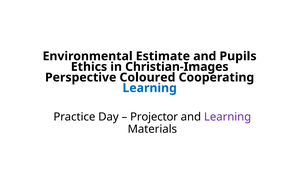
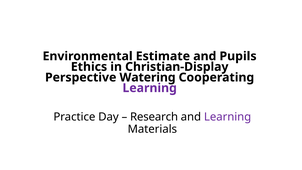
Christian-Images: Christian-Images -> Christian-Display
Coloured: Coloured -> Watering
Learning at (150, 88) colour: blue -> purple
Projector: Projector -> Research
